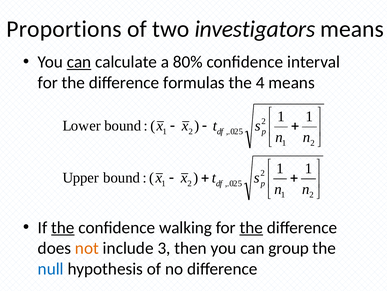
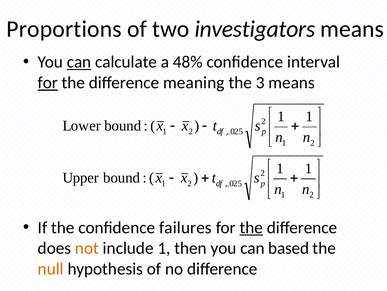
80%: 80% -> 48%
for at (48, 82) underline: none -> present
formulas: formulas -> meaning
4: 4 -> 3
the at (63, 227) underline: present -> none
walking: walking -> failures
include 3: 3 -> 1
group: group -> based
null colour: blue -> orange
